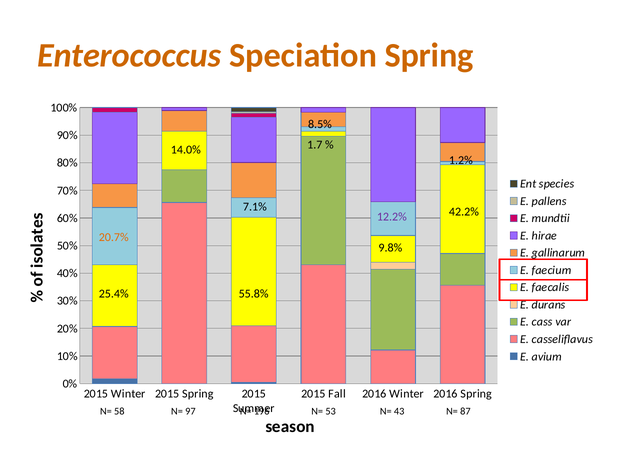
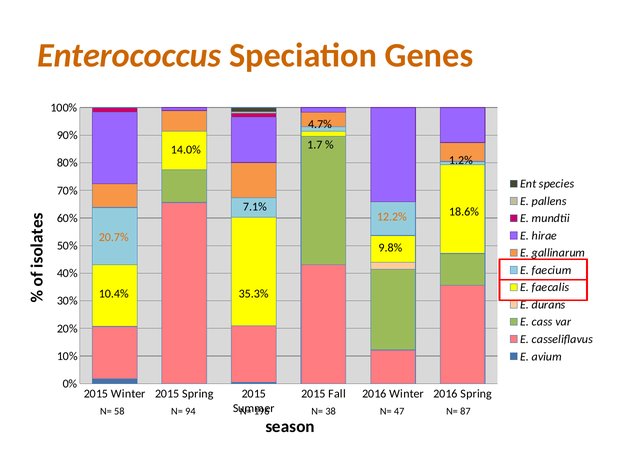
Speciation Spring: Spring -> Genes
8.5%: 8.5% -> 4.7%
42.2%: 42.2% -> 18.6%
12.2% colour: purple -> orange
25.4%: 25.4% -> 10.4%
55.8%: 55.8% -> 35.3%
97: 97 -> 94
53: 53 -> 38
43: 43 -> 47
